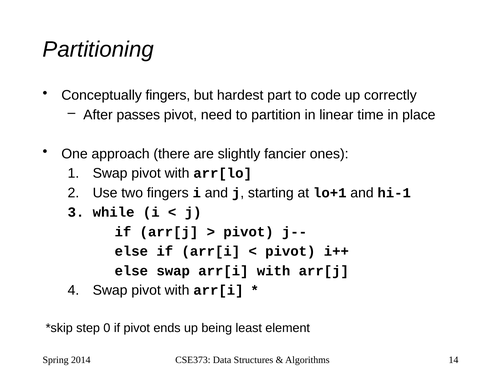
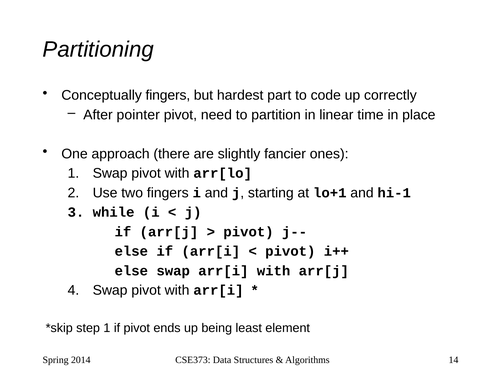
passes: passes -> pointer
step 0: 0 -> 1
